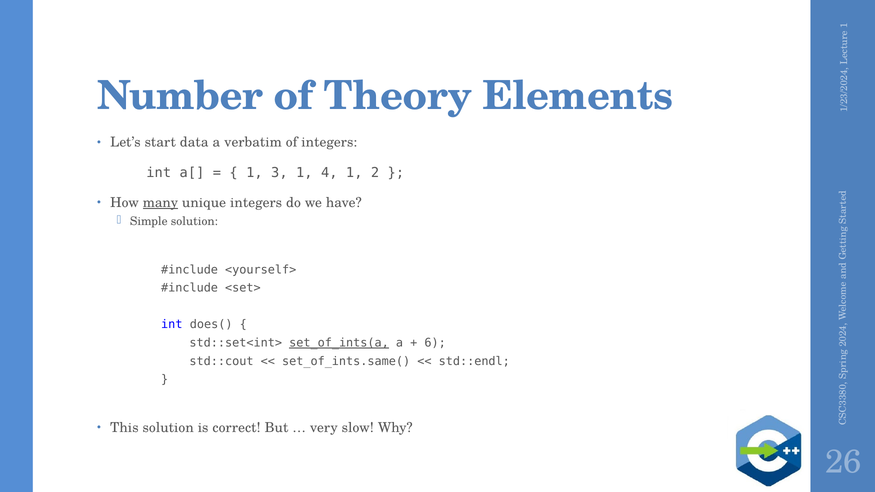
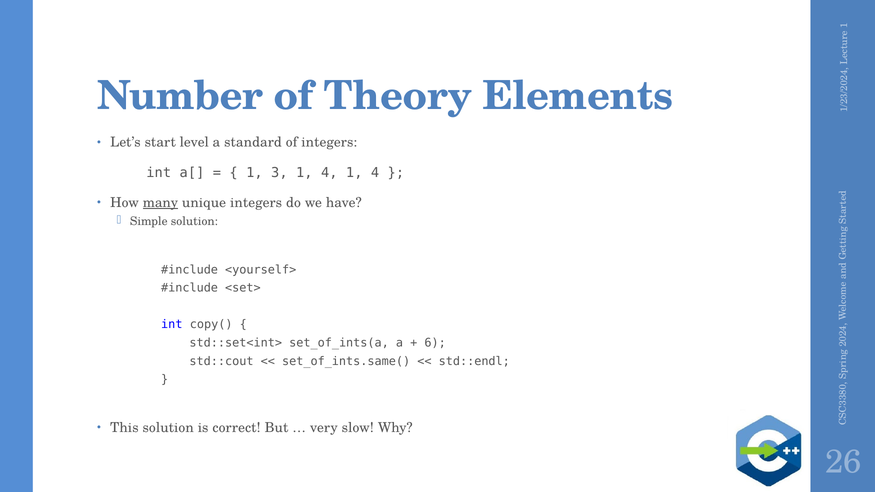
data: data -> level
verbatim: verbatim -> standard
4 1 2: 2 -> 4
does(: does( -> copy(
set_of_ints(a underline: present -> none
